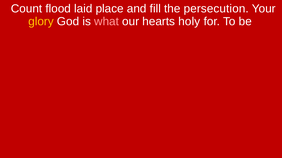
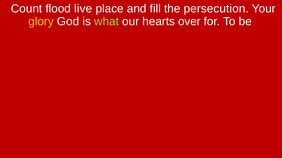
laid: laid -> live
what colour: pink -> light green
holy: holy -> over
